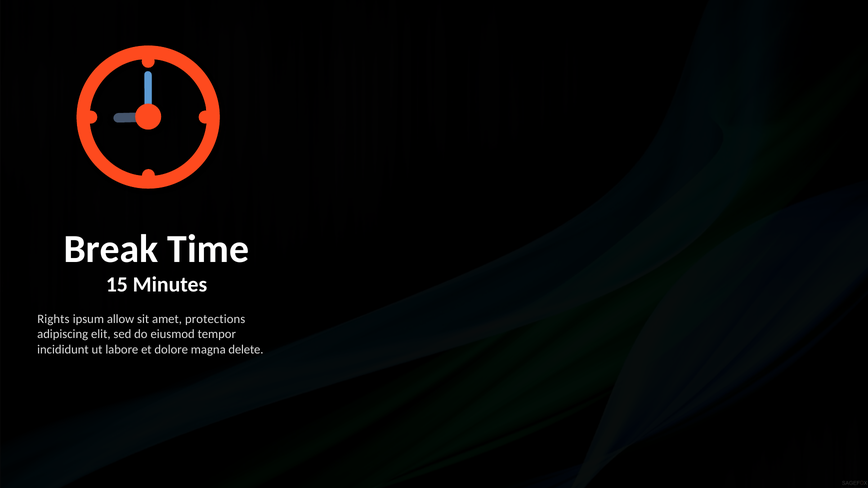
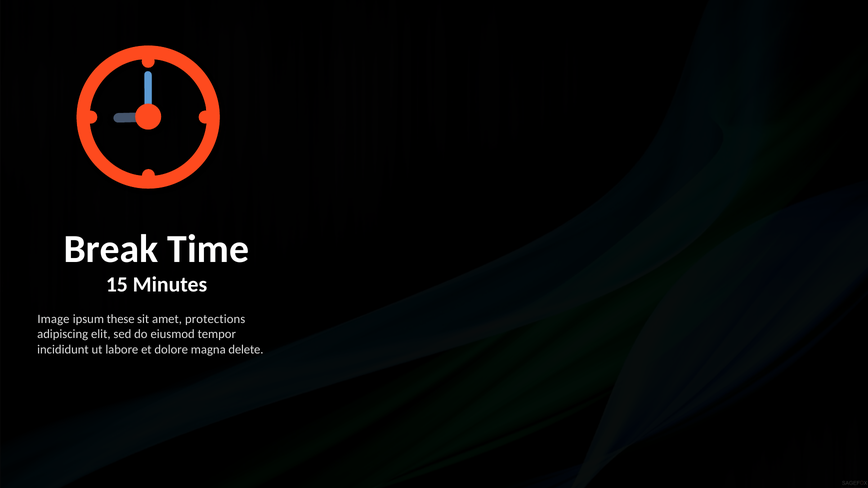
Rights: Rights -> Image
allow: allow -> these
